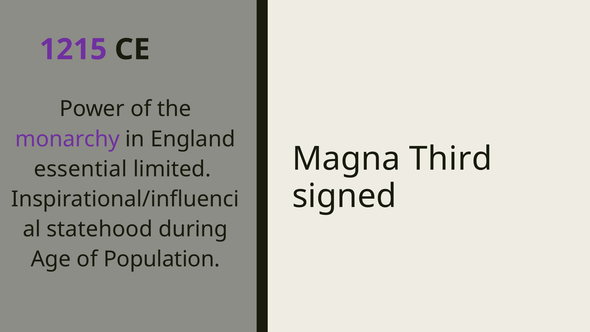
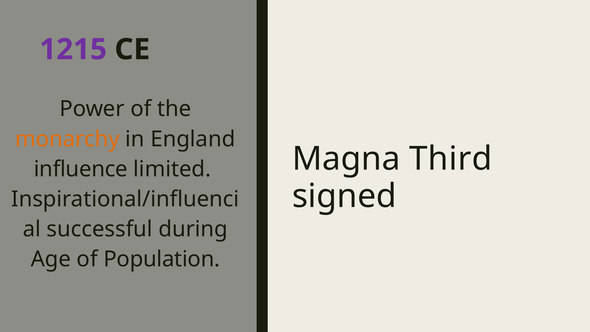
monarchy colour: purple -> orange
essential: essential -> influence
statehood: statehood -> successful
